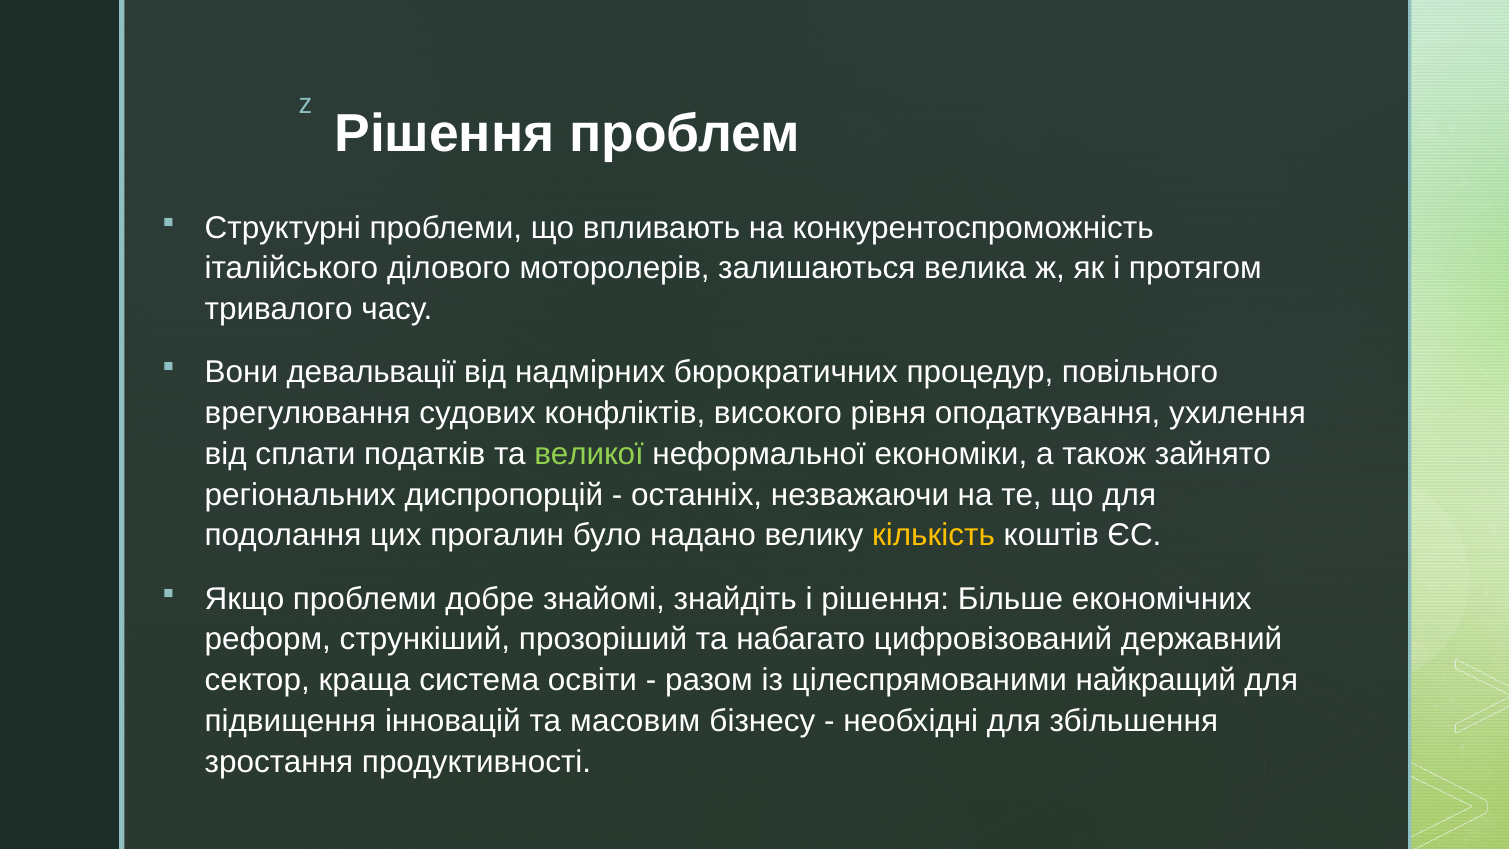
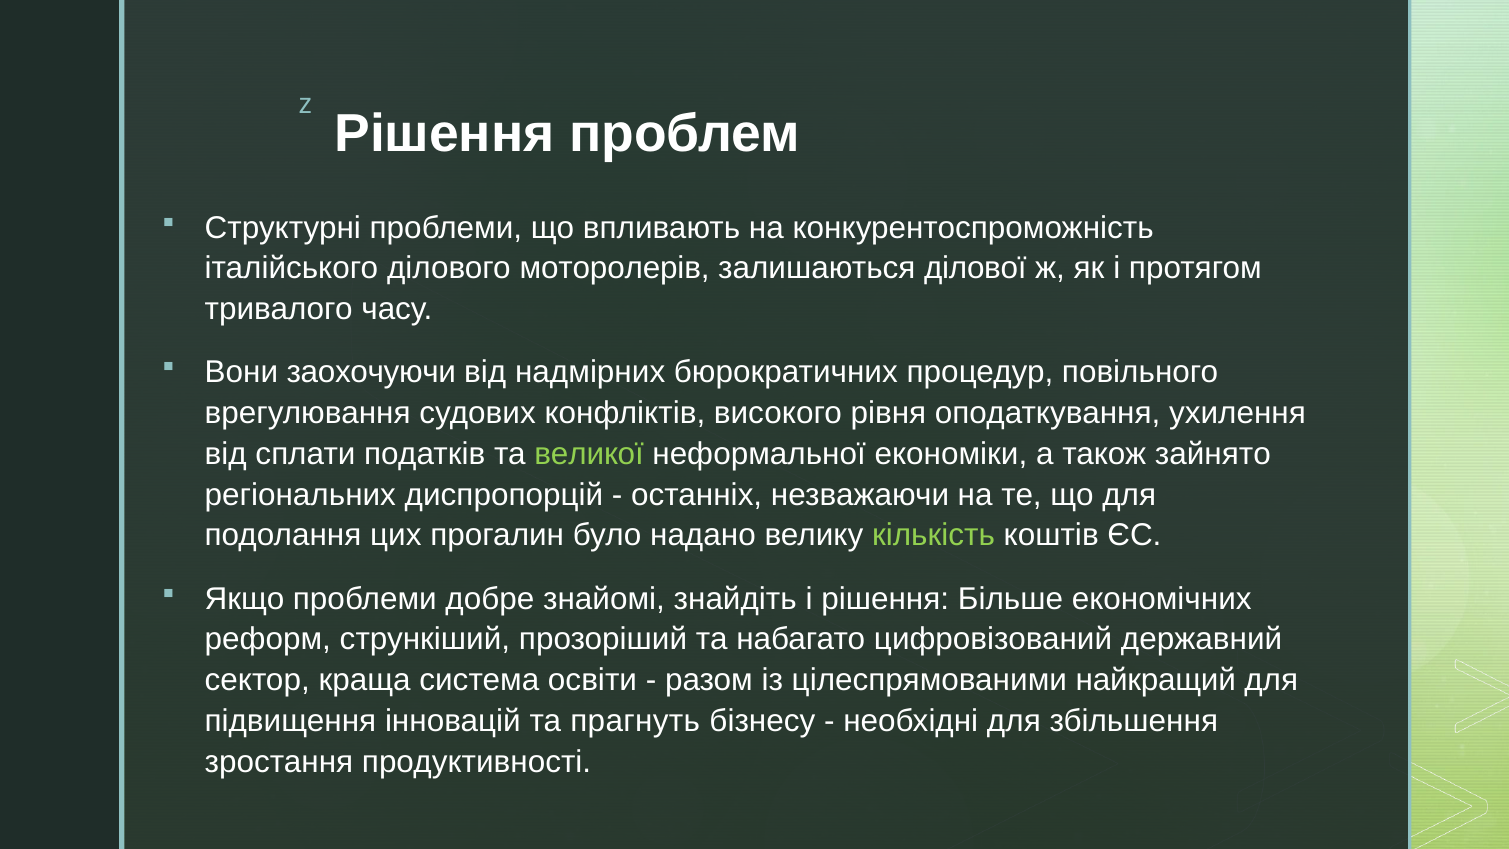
велика: велика -> ділової
девальвації: девальвації -> заохочуючи
кількість colour: yellow -> light green
масовим: масовим -> прагнуть
